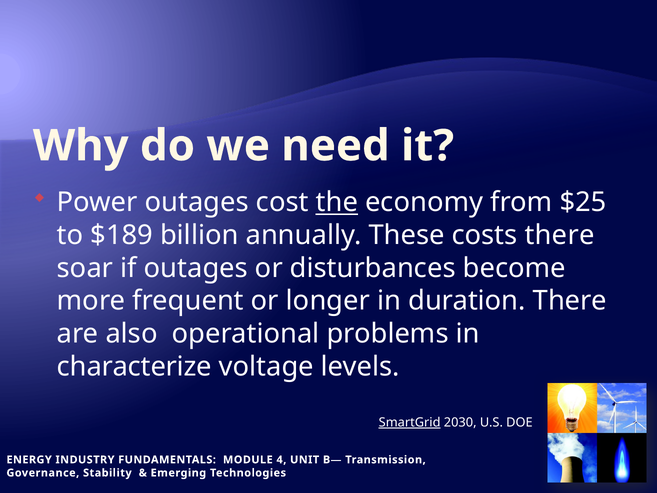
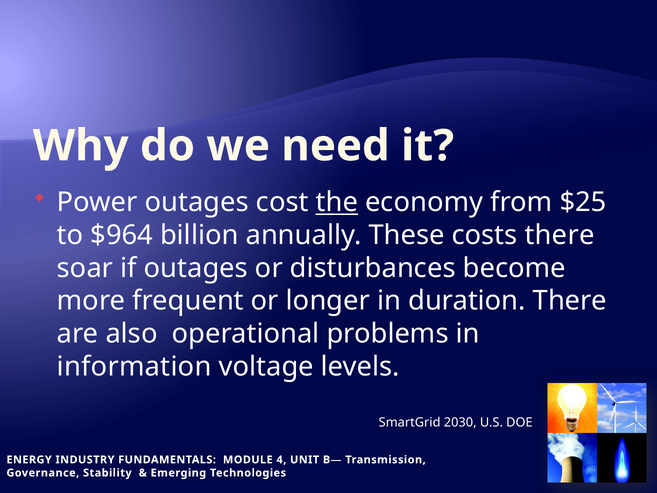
$189: $189 -> $964
characterize: characterize -> information
SmartGrid underline: present -> none
